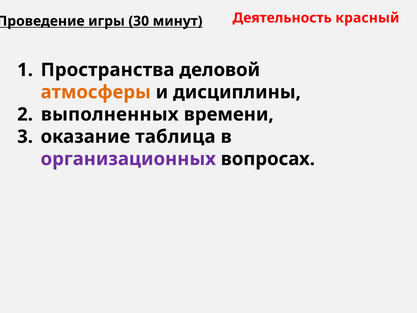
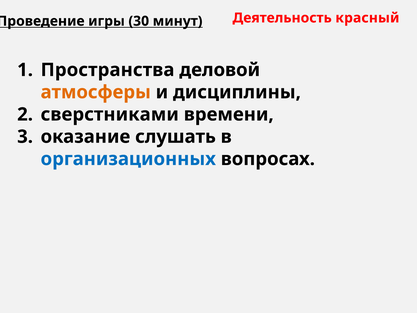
выполненных: выполненных -> сверстниками
таблица: таблица -> слушать
организационных colour: purple -> blue
